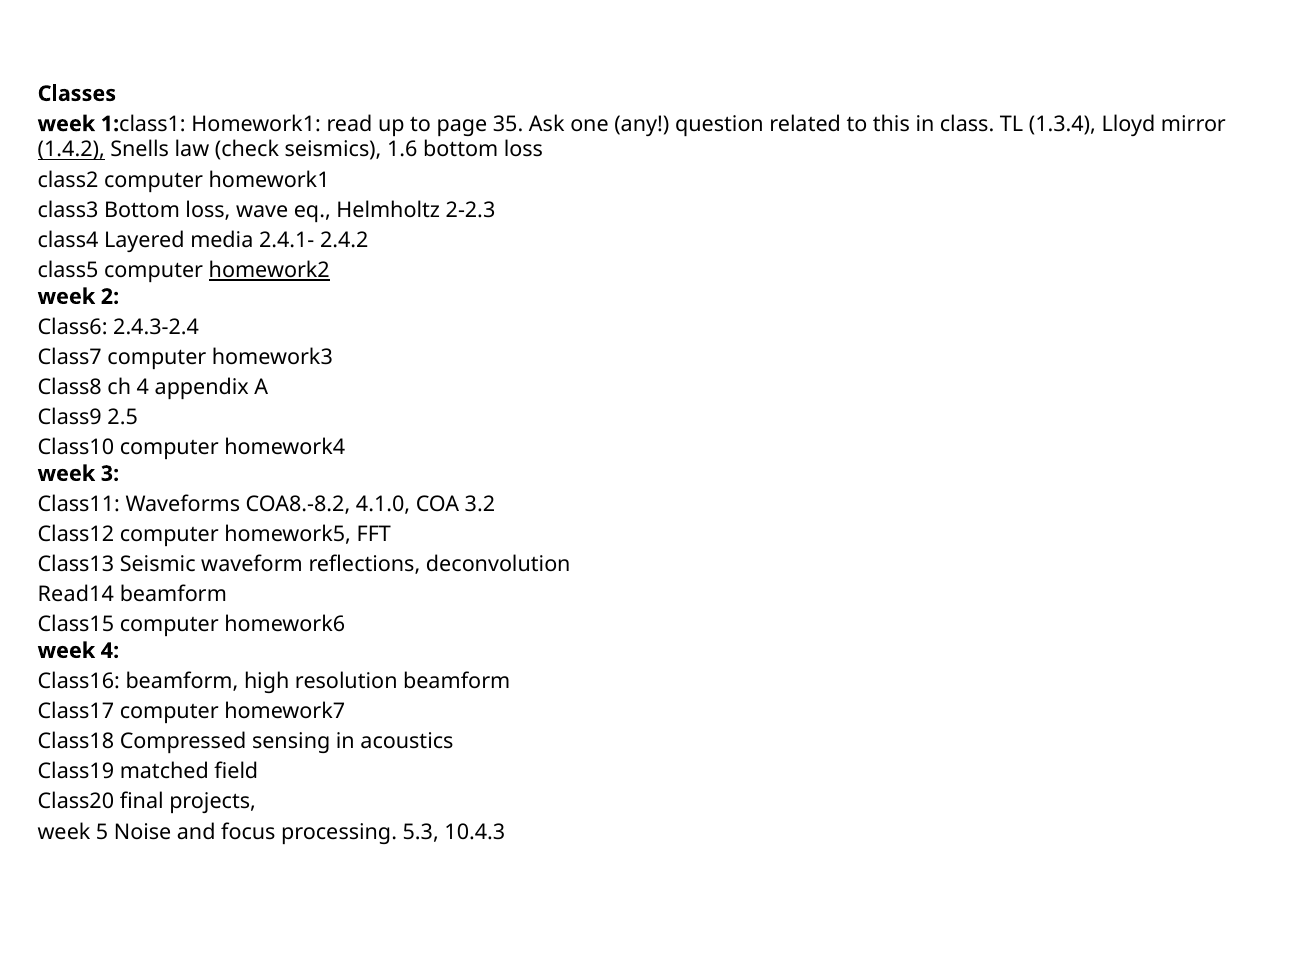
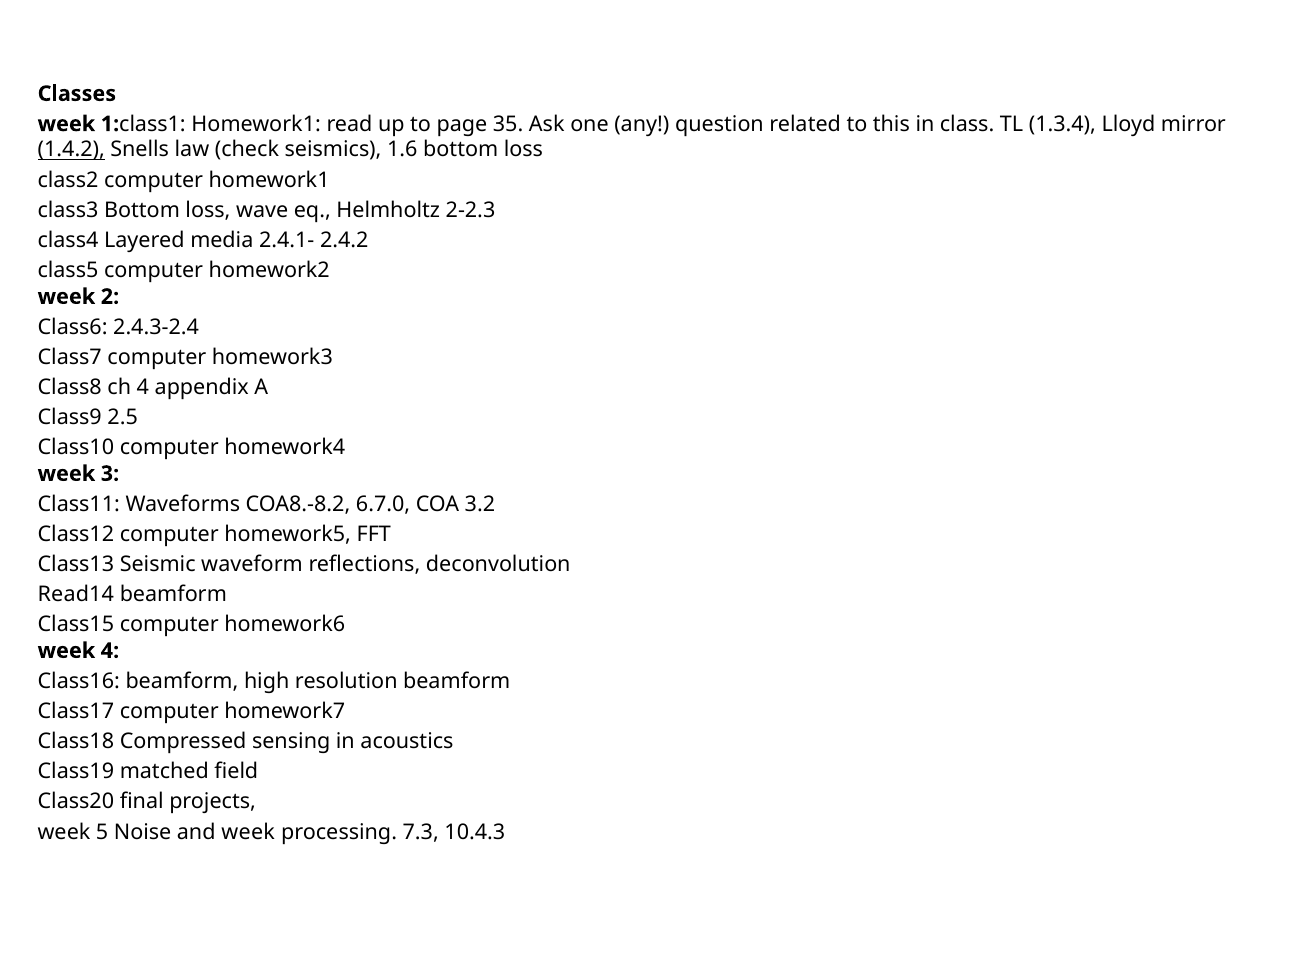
homework2 underline: present -> none
4.1.0: 4.1.0 -> 6.7.0
and focus: focus -> week
5.3: 5.3 -> 7.3
